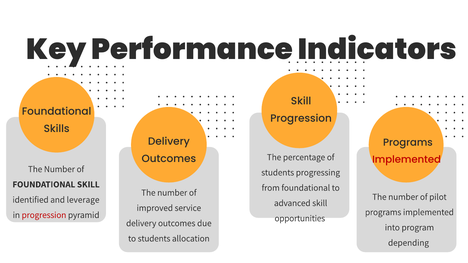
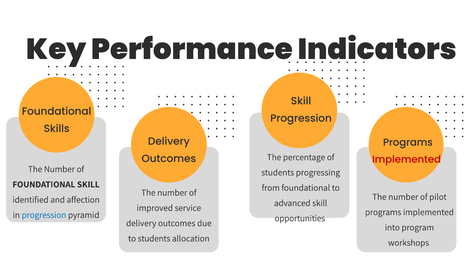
leverage: leverage -> affection
progression at (44, 215) colour: red -> blue
depending: depending -> workshops
